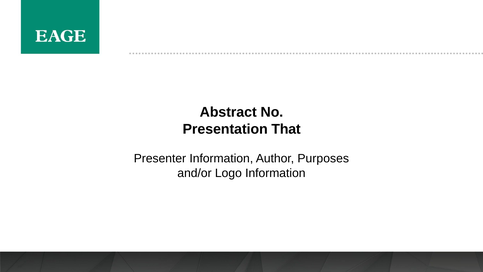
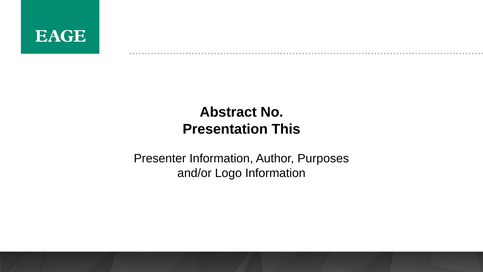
That: That -> This
